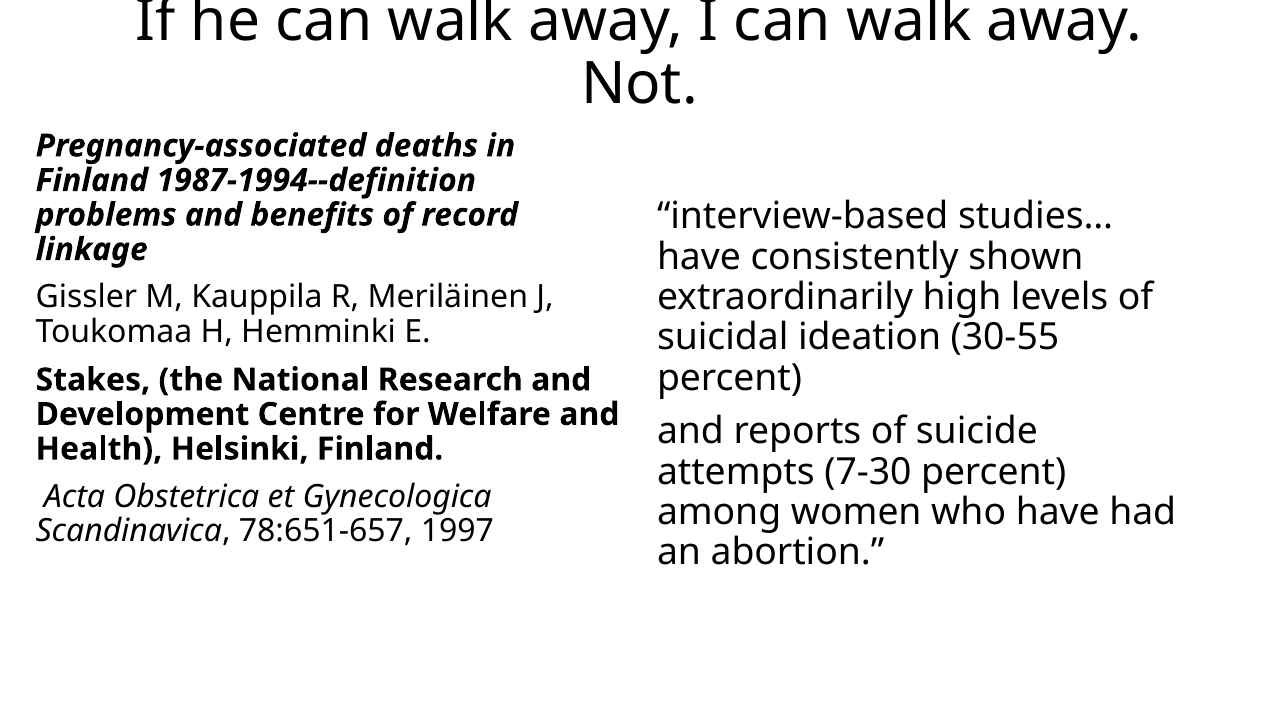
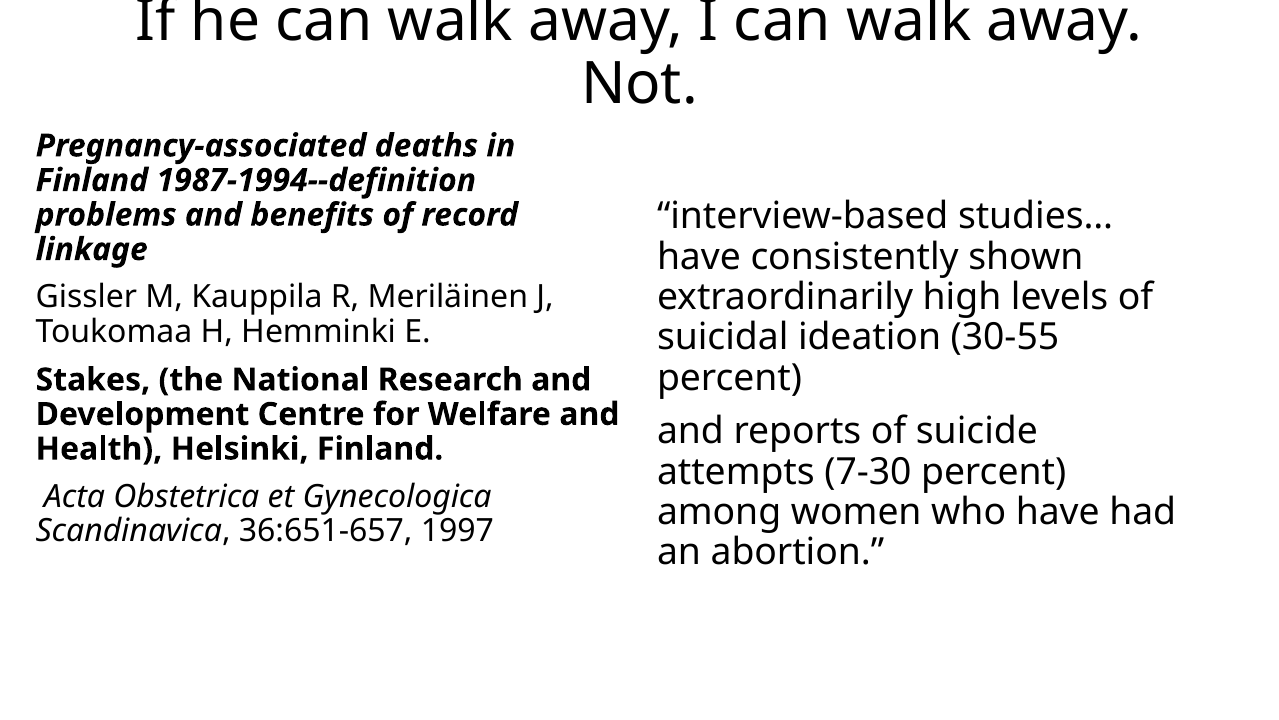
78:651-657: 78:651-657 -> 36:651-657
